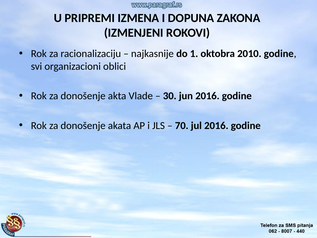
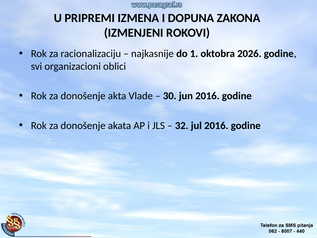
2010: 2010 -> 2026
70: 70 -> 32
